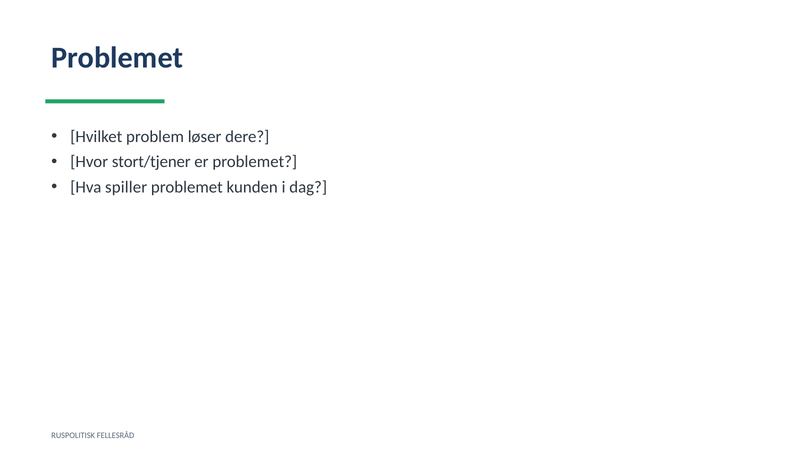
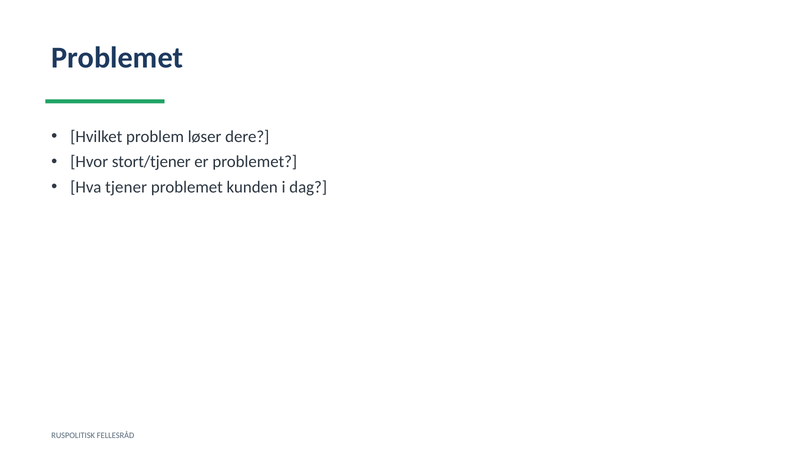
spiller: spiller -> tjener
